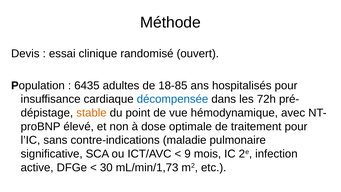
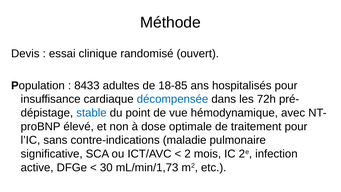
6435: 6435 -> 8433
stable colour: orange -> blue
9: 9 -> 2
